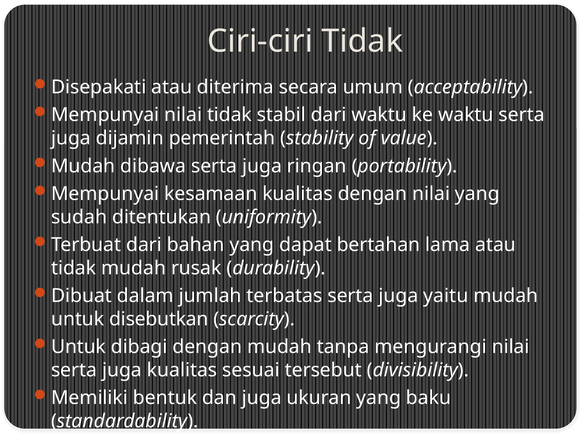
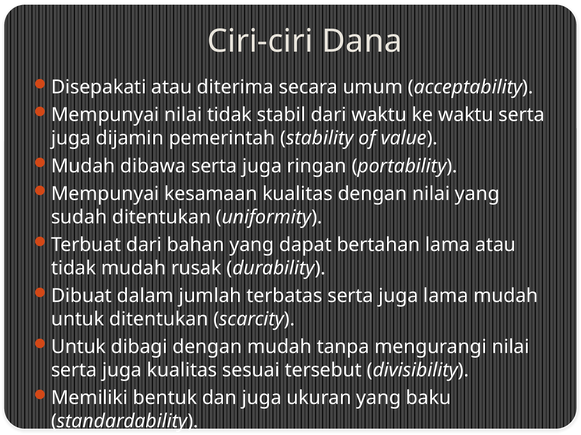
Ciri-ciri Tidak: Tidak -> Dana
juga yaitu: yaitu -> lama
untuk disebutkan: disebutkan -> ditentukan
